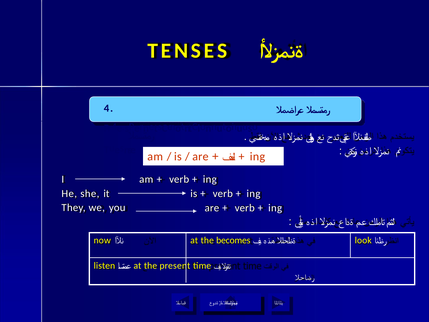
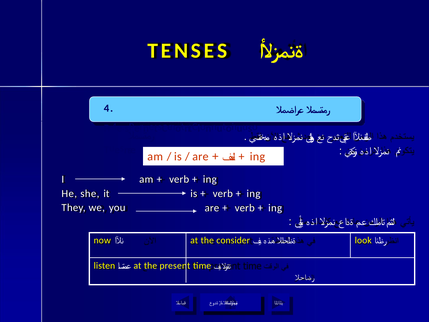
becomes: becomes -> consider
